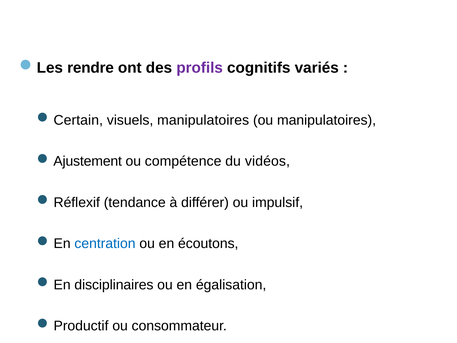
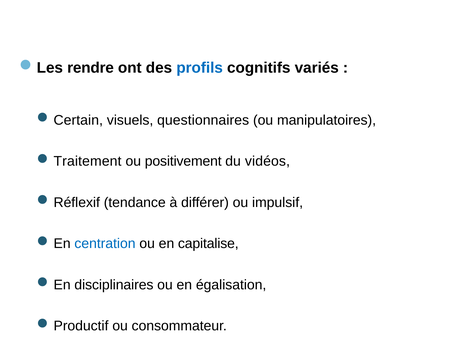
profils colour: purple -> blue
visuels manipulatoires: manipulatoires -> questionnaires
Ajustement: Ajustement -> Traitement
compétence: compétence -> positivement
écoutons: écoutons -> capitalise
